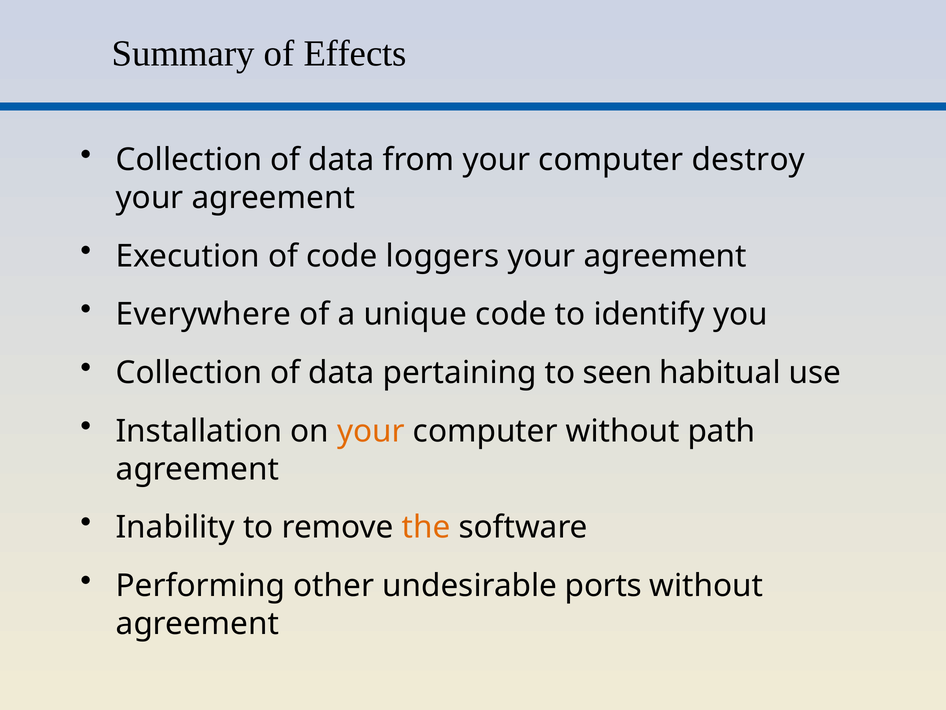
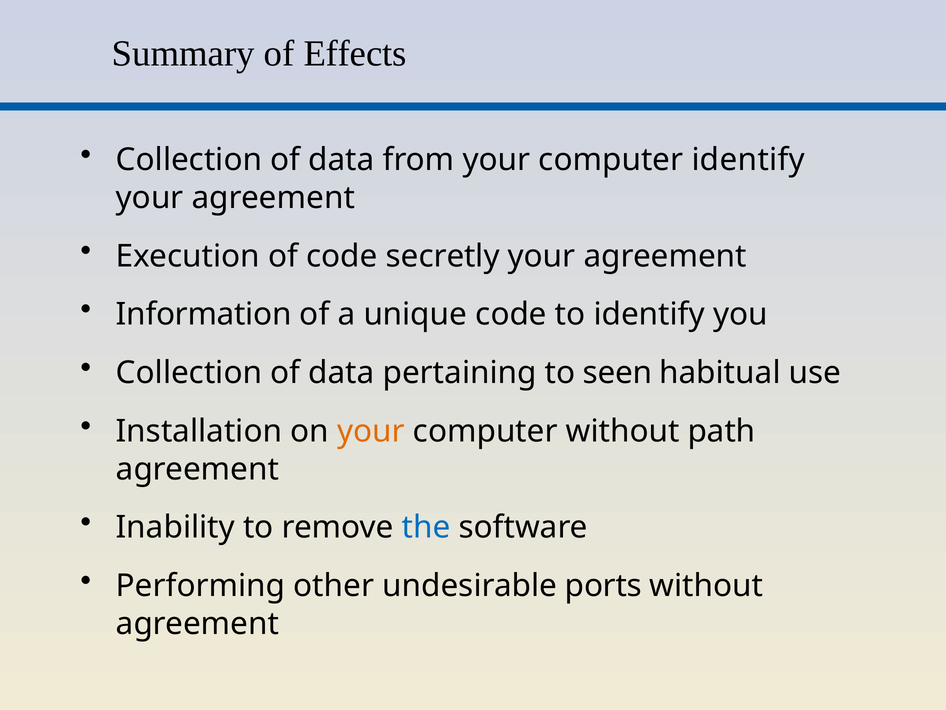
computer destroy: destroy -> identify
loggers: loggers -> secretly
Everywhere: Everywhere -> Information
the colour: orange -> blue
